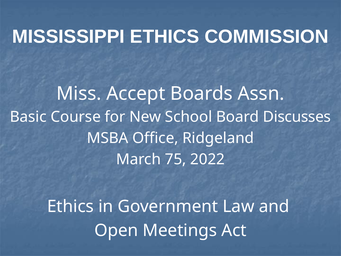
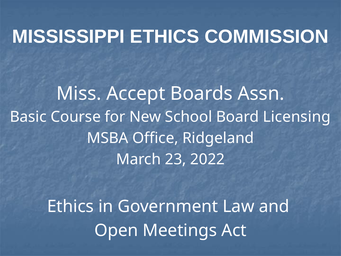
Discusses: Discusses -> Licensing
75: 75 -> 23
